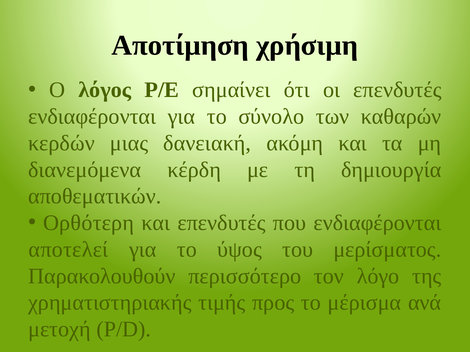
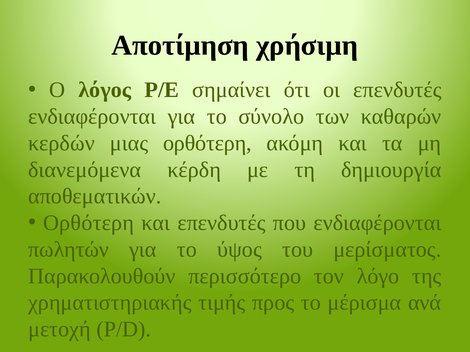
μιας δανειακή: δανειακή -> ορθότερη
αποτελεί: αποτελεί -> πωλητών
